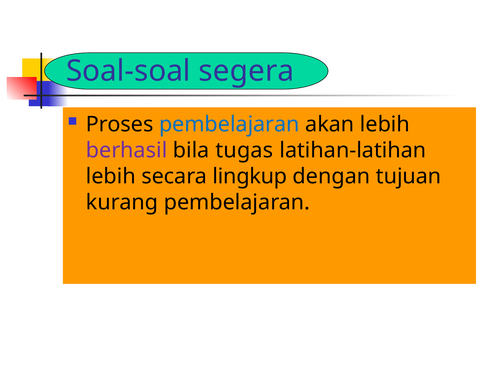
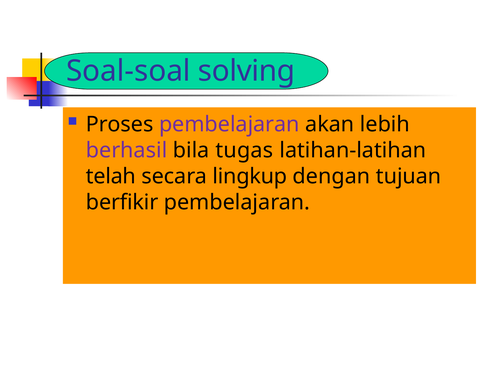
segera: segera -> solving
pembelajaran at (229, 124) colour: blue -> purple
lebih at (111, 176): lebih -> telah
kurang: kurang -> berfikir
